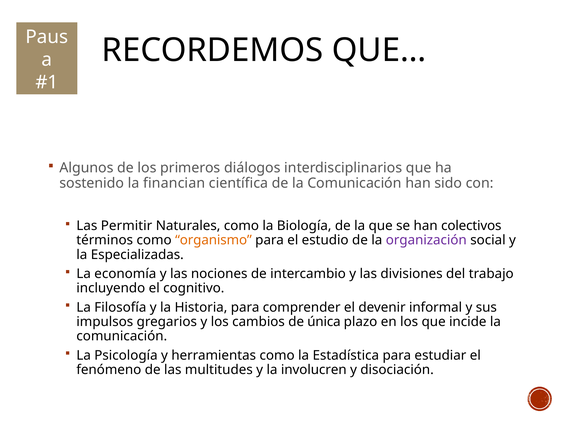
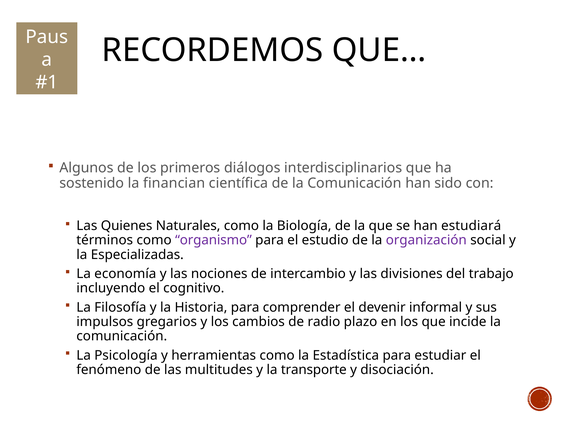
Permitir: Permitir -> Quienes
colectivos: colectivos -> estudiará
organismo colour: orange -> purple
única: única -> radio
involucren: involucren -> transporte
